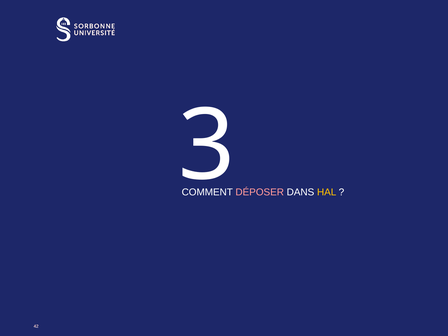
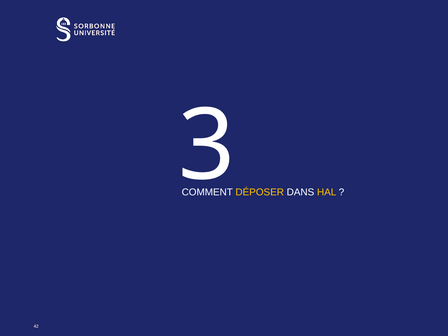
DÉPOSER colour: pink -> yellow
